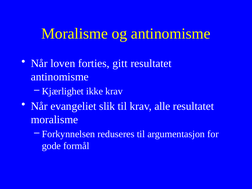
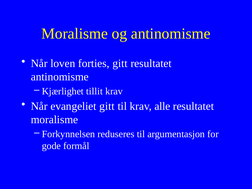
ikke: ikke -> tillit
evangeliet slik: slik -> gitt
